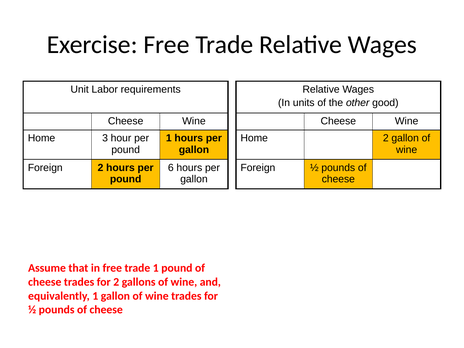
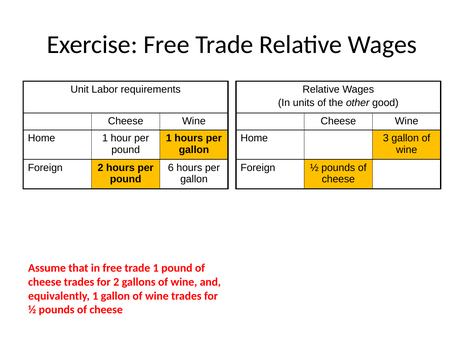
Home 3: 3 -> 1
Home 2: 2 -> 3
